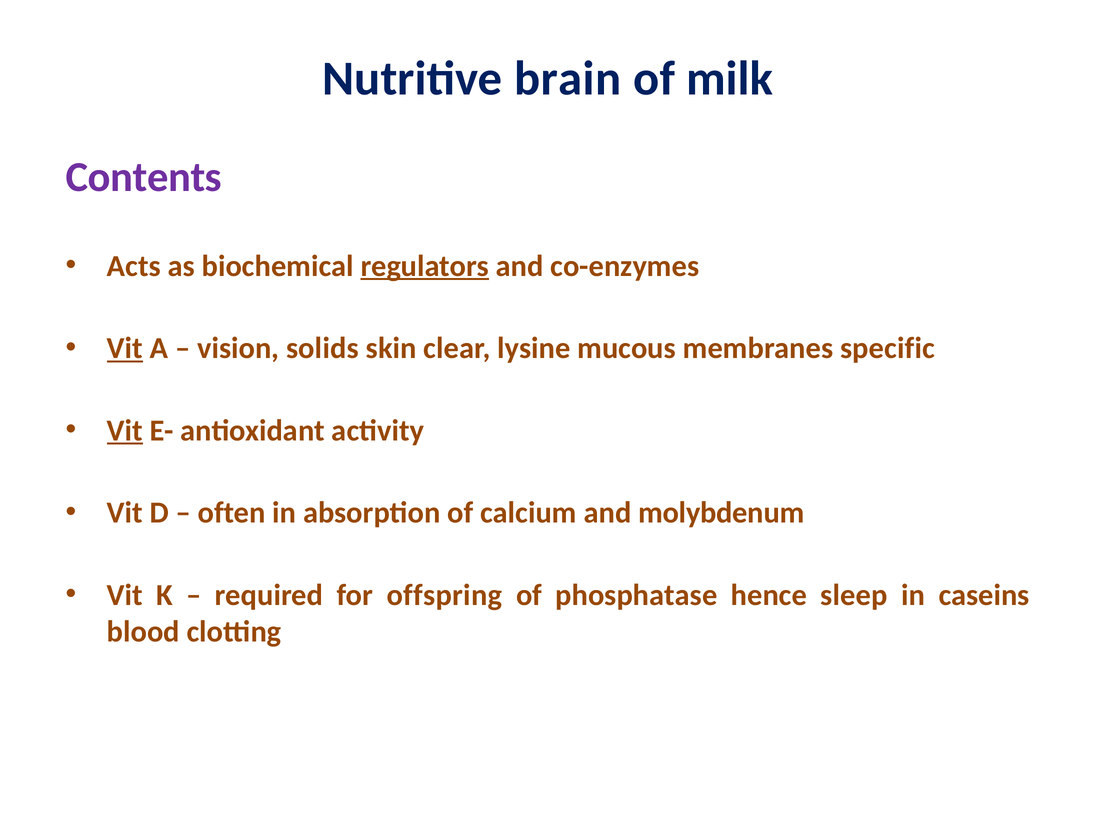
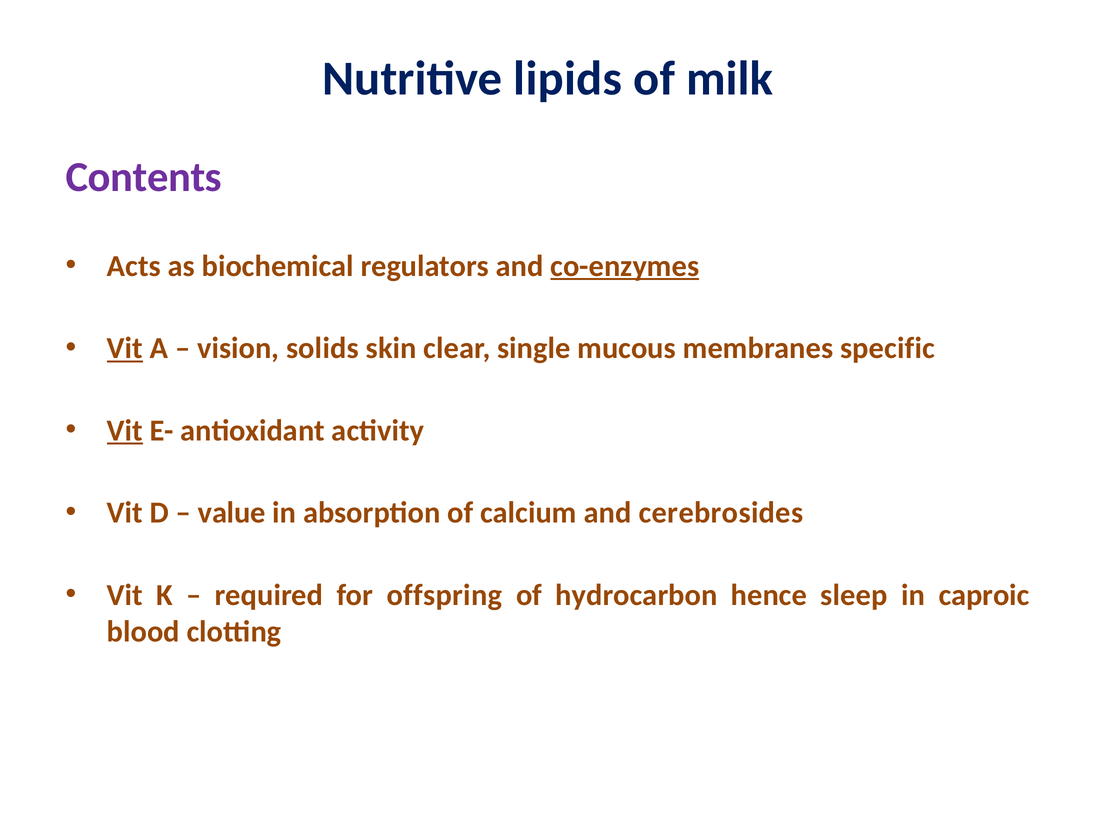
brain: brain -> lipids
regulators underline: present -> none
co-enzymes underline: none -> present
lysine: lysine -> single
often: often -> value
molybdenum: molybdenum -> cerebrosides
phosphatase: phosphatase -> hydrocarbon
caseins: caseins -> caproic
